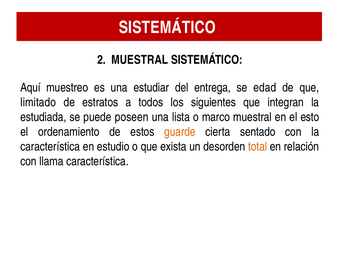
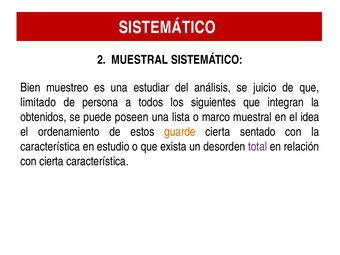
Aquí: Aquí -> Bien
entrega: entrega -> análisis
edad: edad -> juicio
estratos: estratos -> persona
estudiada: estudiada -> obtenidos
esto: esto -> idea
total colour: orange -> purple
con llama: llama -> cierta
